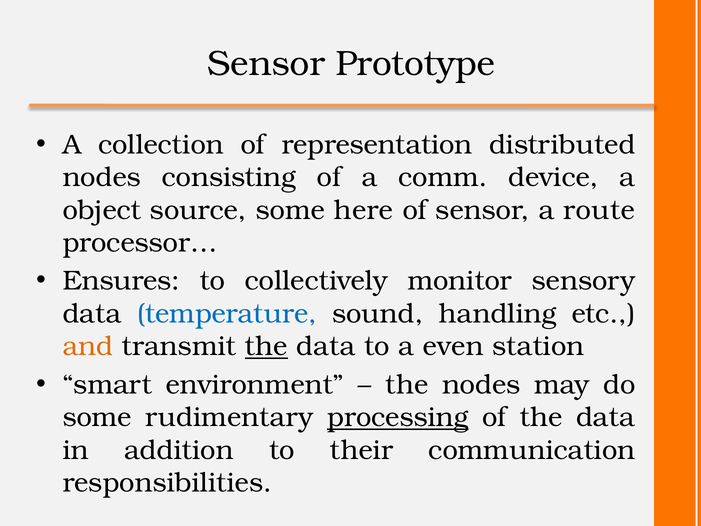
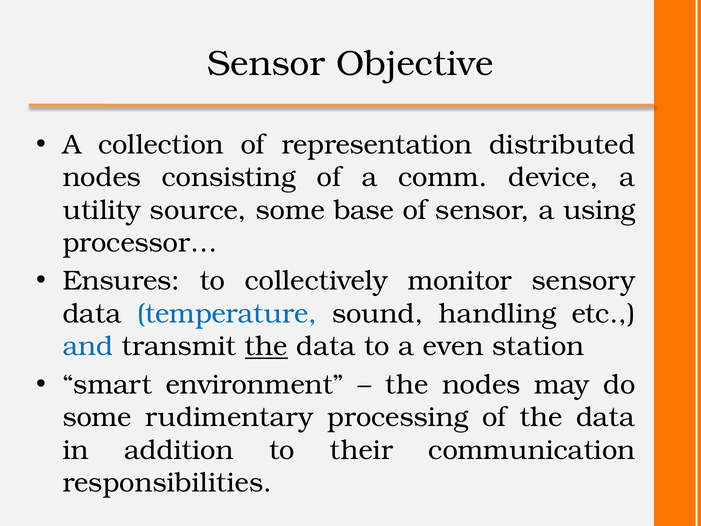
Prototype: Prototype -> Objective
object: object -> utility
here: here -> base
route: route -> using
and colour: orange -> blue
processing underline: present -> none
